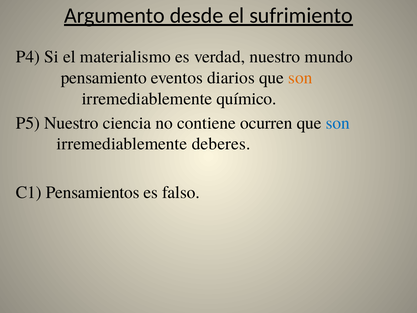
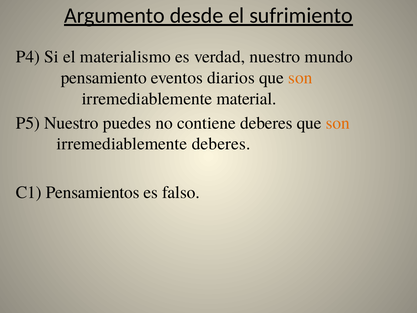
químico: químico -> material
ciencia: ciencia -> puedes
contiene ocurren: ocurren -> deberes
son at (338, 123) colour: blue -> orange
